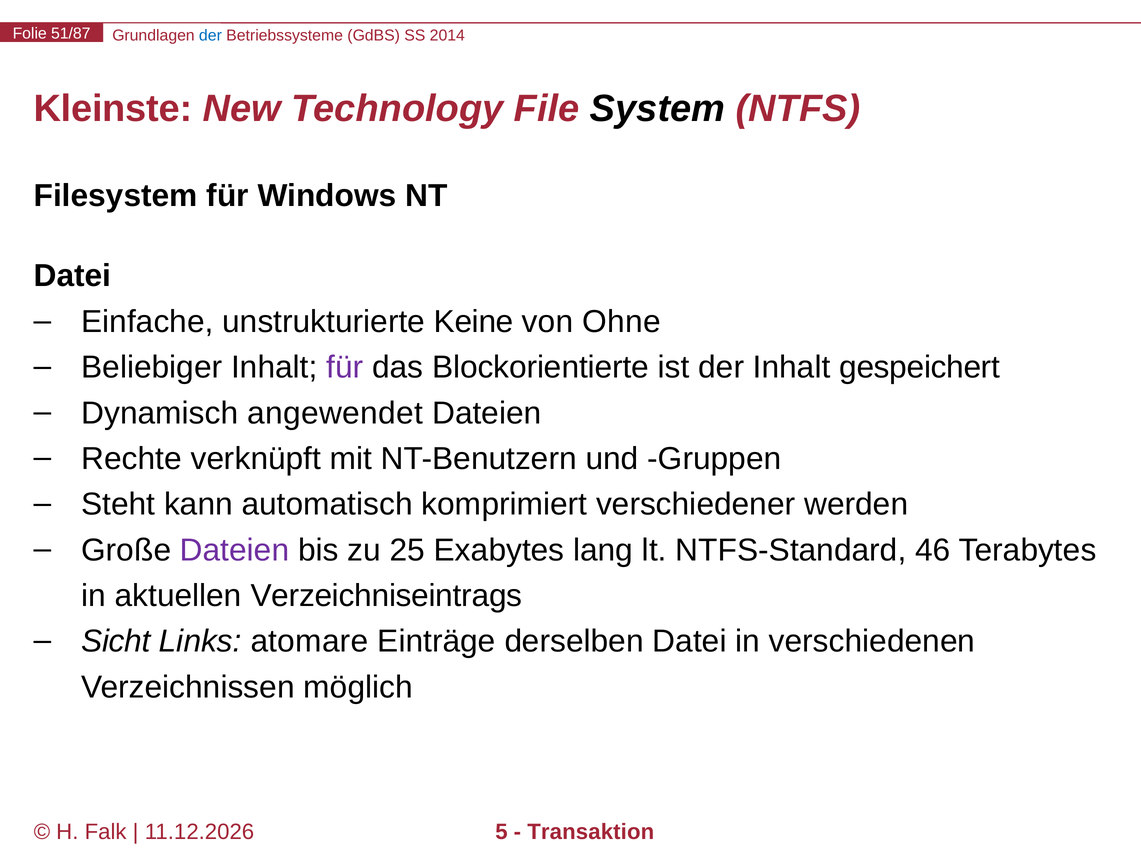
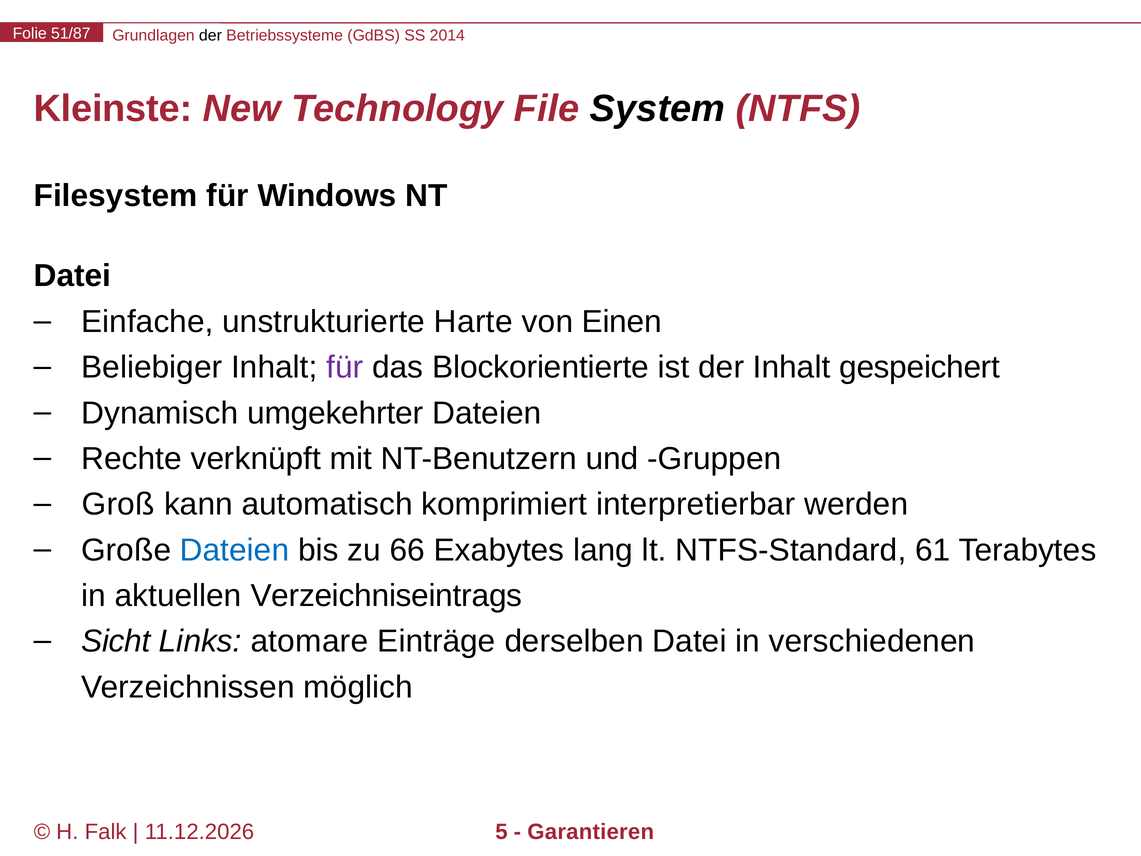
der at (210, 35) colour: blue -> black
Keine: Keine -> Harte
Ohne: Ohne -> Einen
angewendet: angewendet -> umgekehrter
Steht: Steht -> Groß
verschiedener: verschiedener -> interpretierbar
Dateien at (235, 550) colour: purple -> blue
25: 25 -> 66
46: 46 -> 61
Transaktion: Transaktion -> Garantieren
